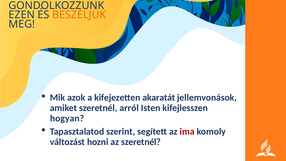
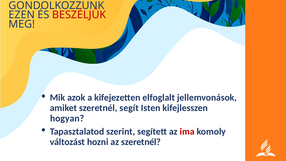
BESZÉLJÜK colour: orange -> red
akaratát: akaratát -> elfoglalt
arról: arról -> segít
